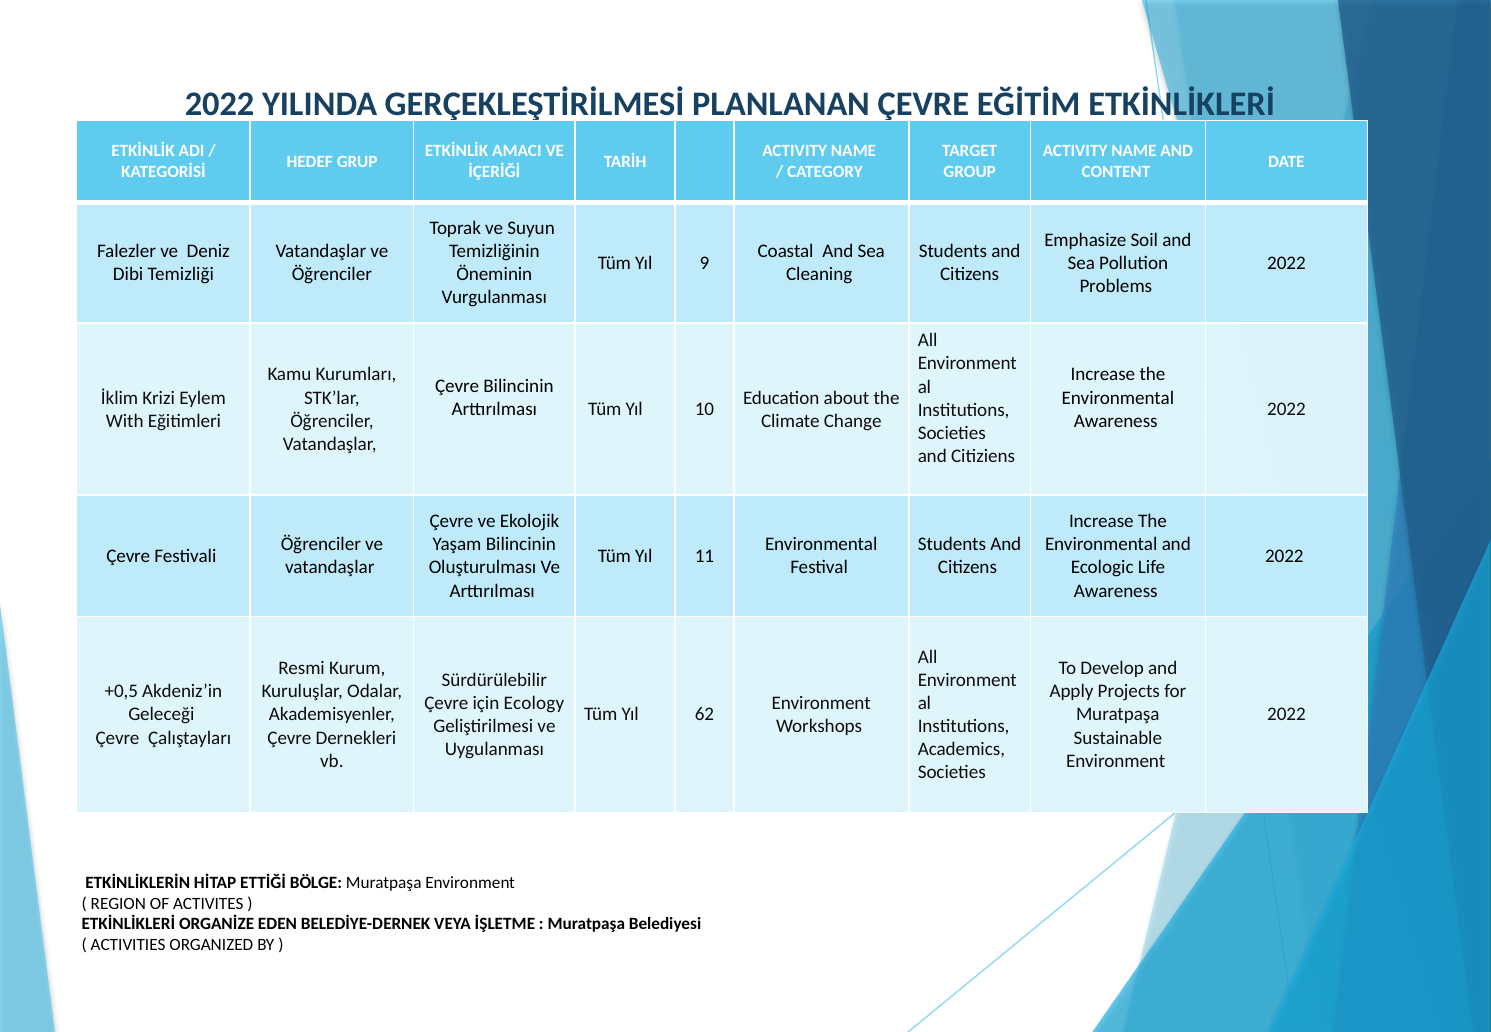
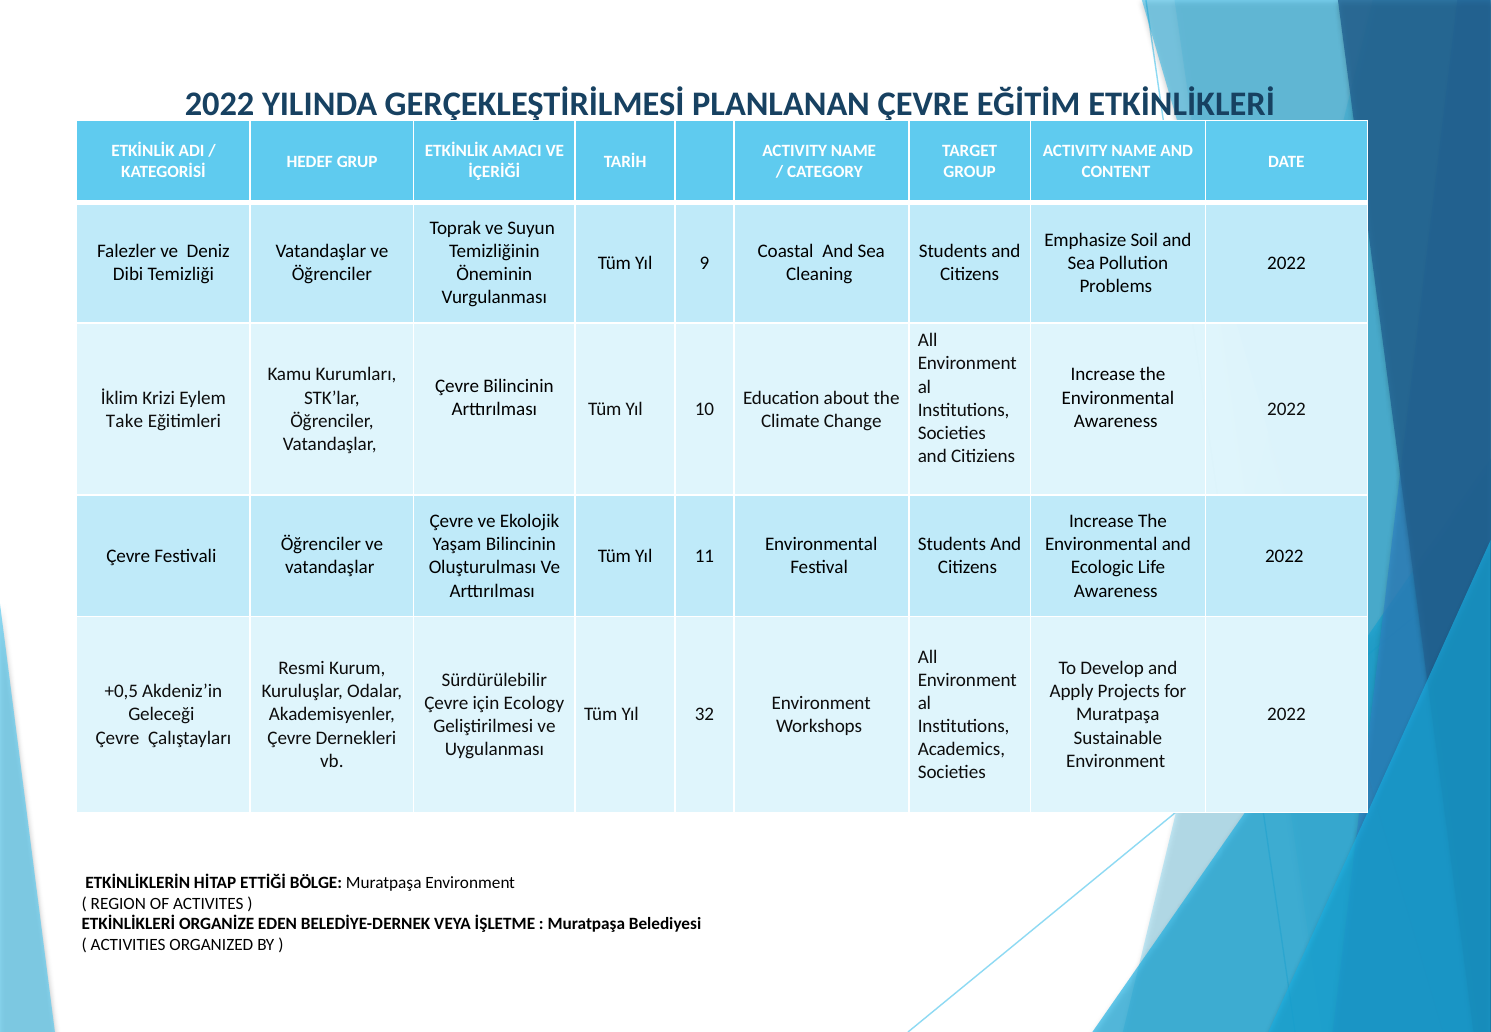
With: With -> Take
62: 62 -> 32
